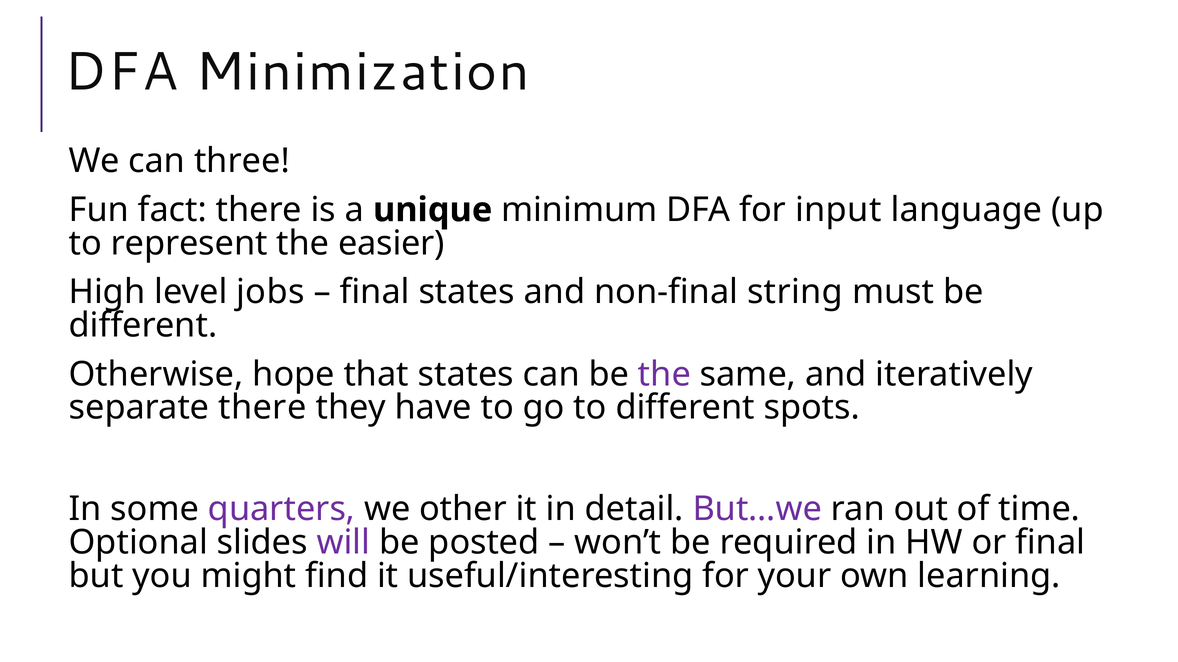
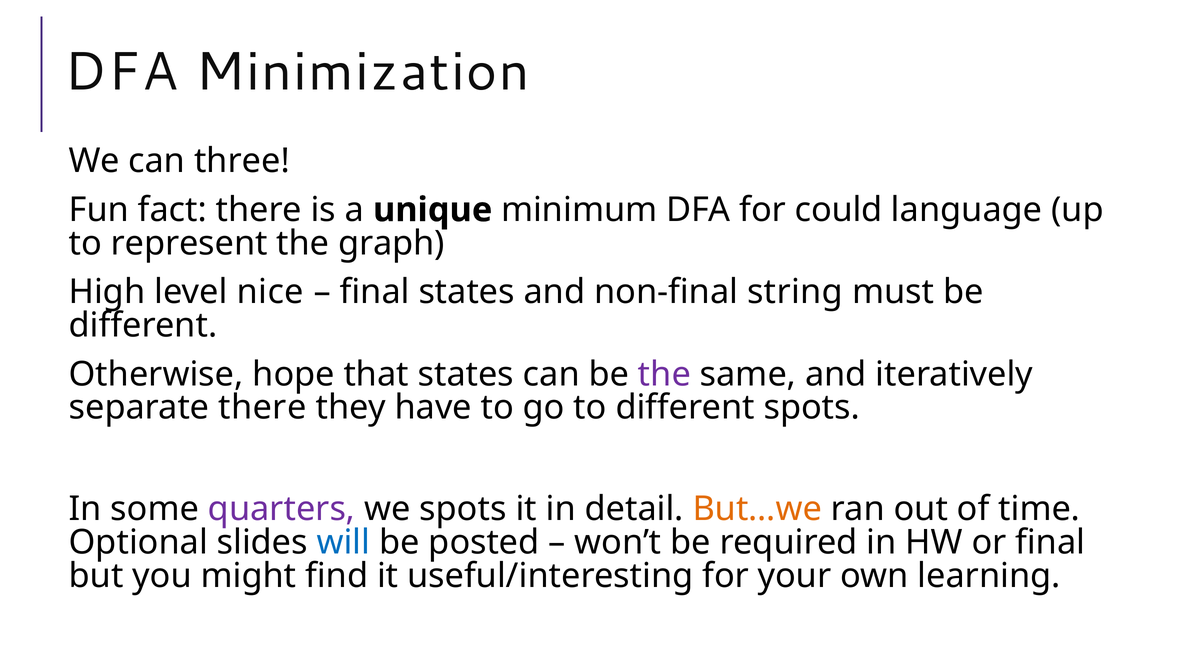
input: input -> could
easier: easier -> graph
jobs: jobs -> nice
we other: other -> spots
But…we colour: purple -> orange
will colour: purple -> blue
